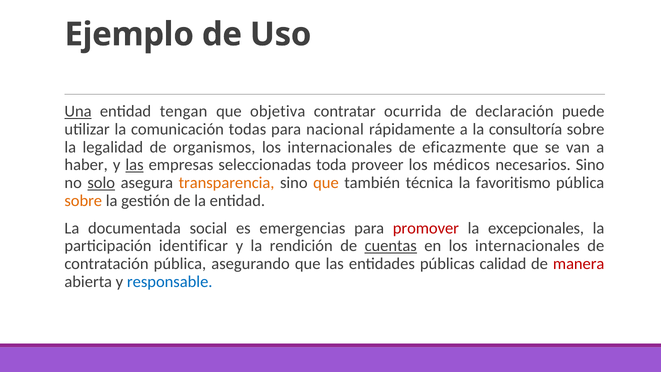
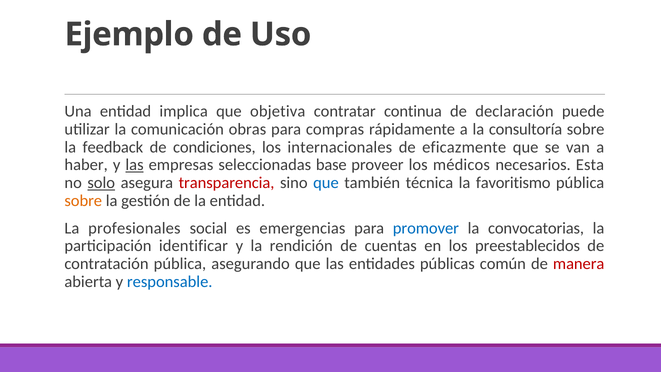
Una underline: present -> none
tengan: tengan -> implica
ocurrida: ocurrida -> continua
todas: todas -> obras
nacional: nacional -> compras
legalidad: legalidad -> feedback
organismos: organismos -> condiciones
toda: toda -> base
necesarios Sino: Sino -> Esta
transparencia colour: orange -> red
que at (326, 183) colour: orange -> blue
documentada: documentada -> profesionales
promover colour: red -> blue
excepcionales: excepcionales -> convocatorias
cuentas underline: present -> none
en los internacionales: internacionales -> preestablecidos
calidad: calidad -> común
